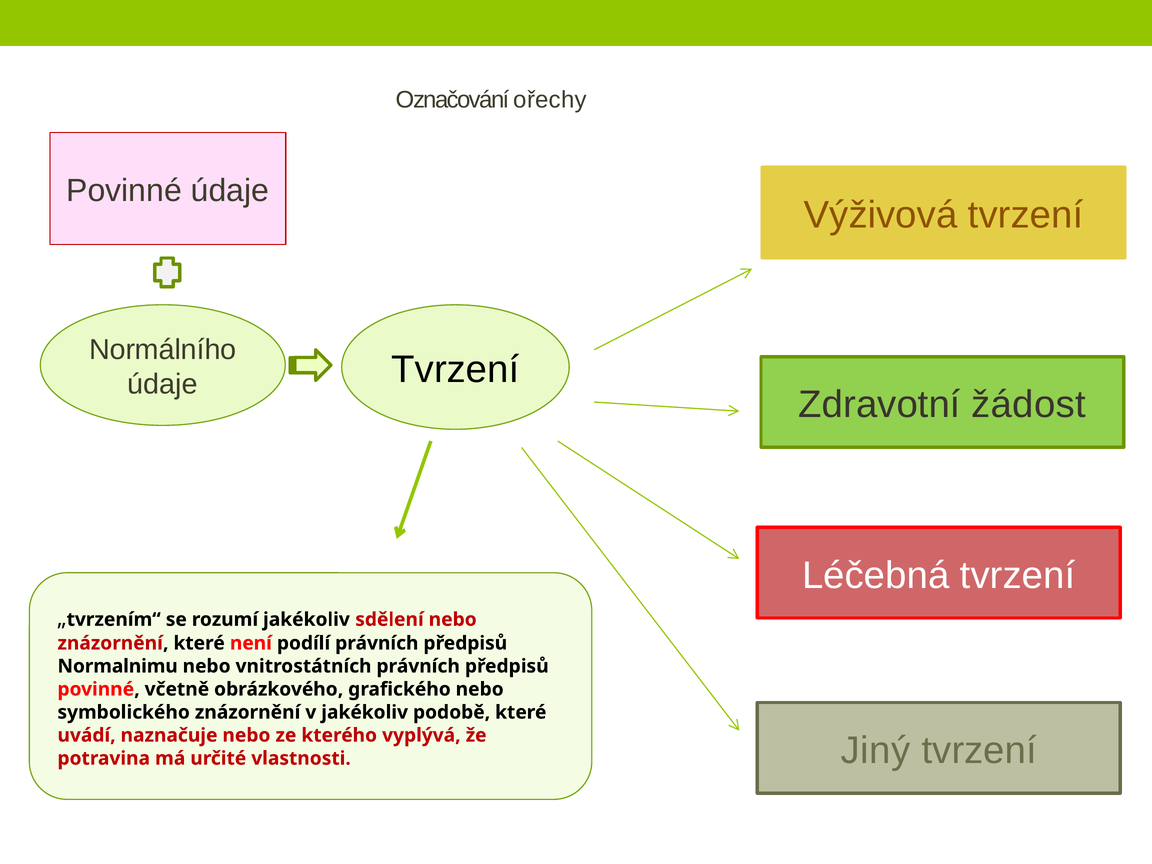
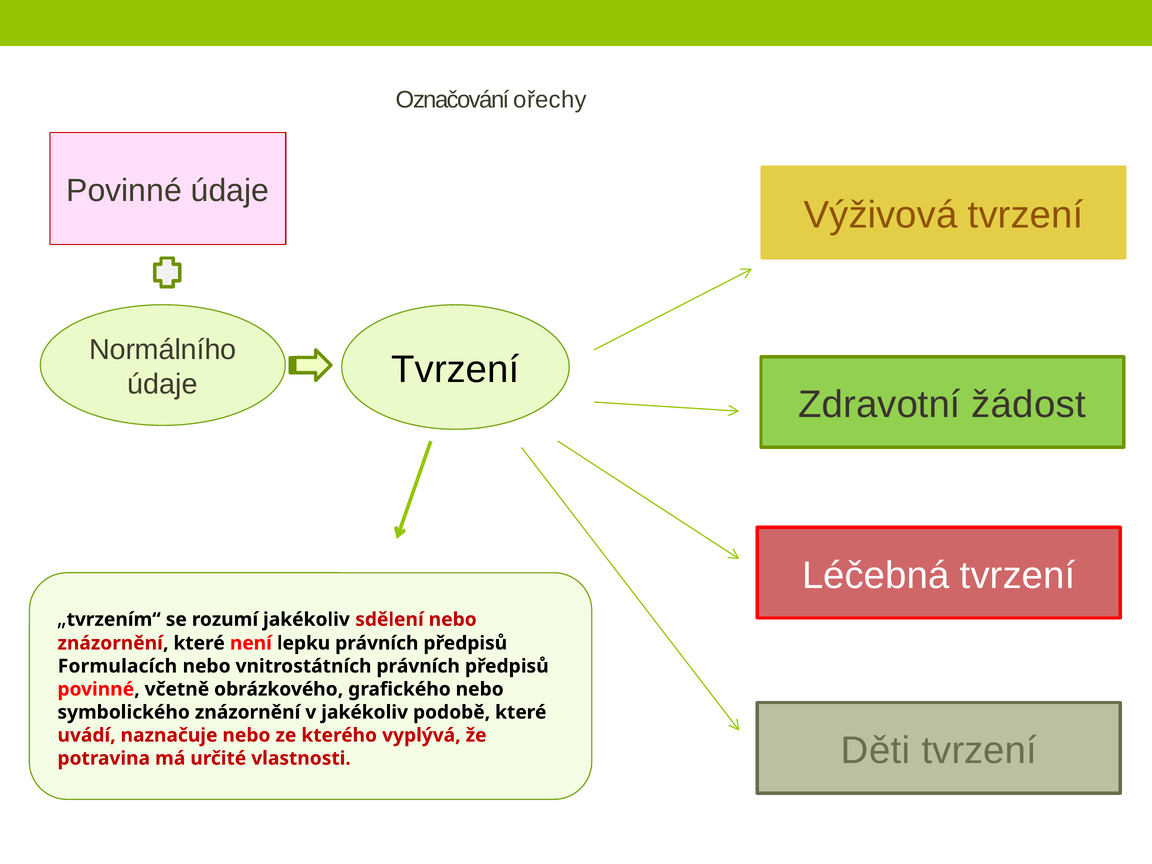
podílí: podílí -> lepku
Normalnimu: Normalnimu -> Formulacích
Jiný: Jiný -> Děti
